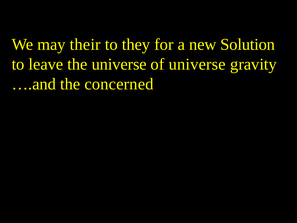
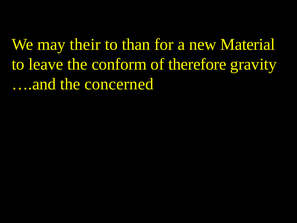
they: they -> than
Solution: Solution -> Material
the universe: universe -> conform
of universe: universe -> therefore
